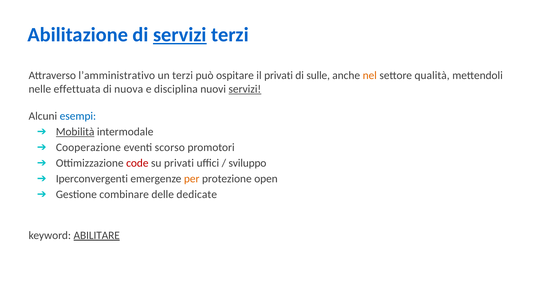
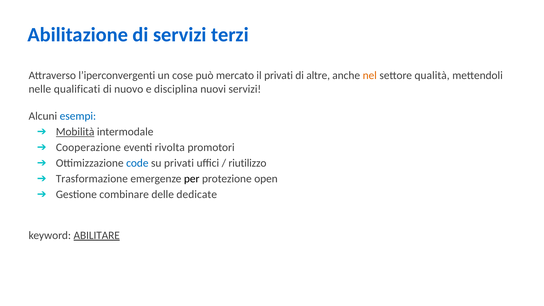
servizi at (180, 35) underline: present -> none
l’amministrativo: l’amministrativo -> l’iperconvergenti
un terzi: terzi -> cose
ospitare: ospitare -> mercato
sulle: sulle -> altre
effettuata: effettuata -> qualificati
nuova: nuova -> nuovo
servizi at (245, 89) underline: present -> none
scorso: scorso -> rivolta
code colour: red -> blue
sviluppo: sviluppo -> riutilizzo
Iperconvergenti: Iperconvergenti -> Trasformazione
per colour: orange -> black
